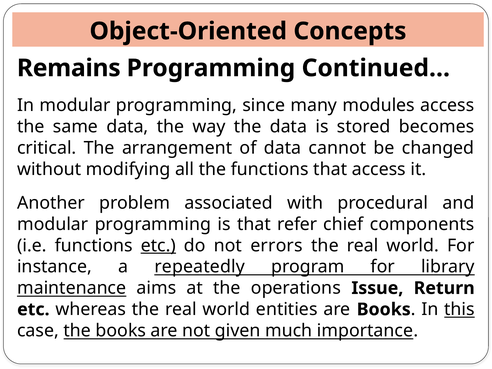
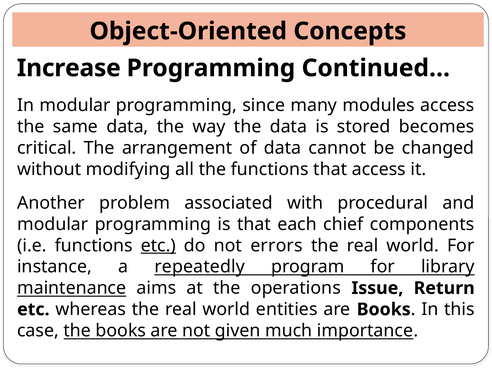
Remains: Remains -> Increase
refer: refer -> each
this underline: present -> none
